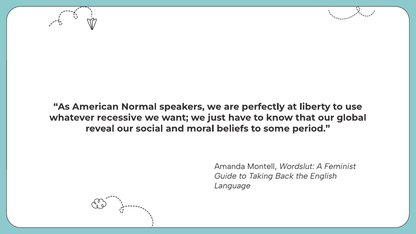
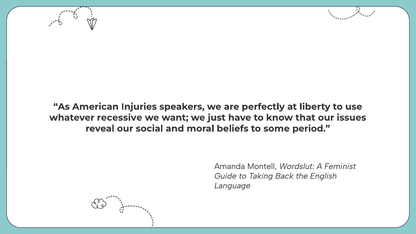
Normal: Normal -> Injuries
global: global -> issues
